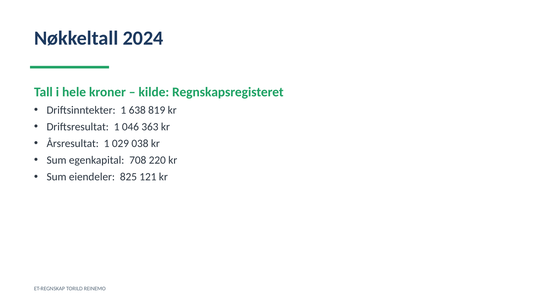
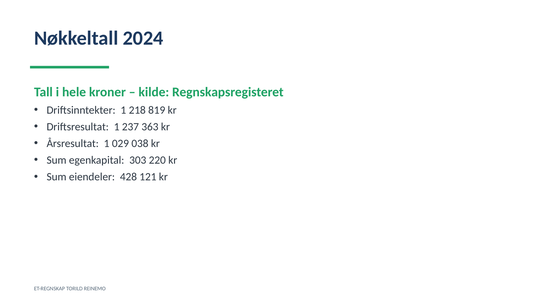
638: 638 -> 218
046: 046 -> 237
708: 708 -> 303
825: 825 -> 428
